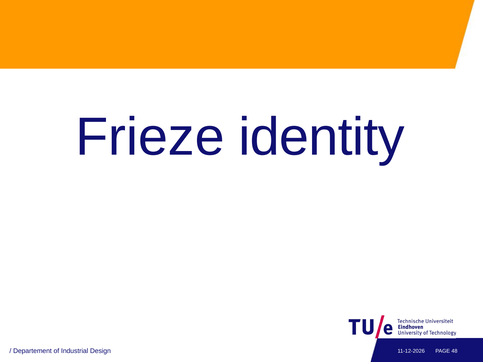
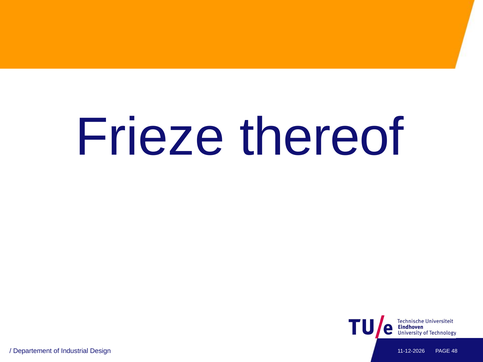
identity: identity -> thereof
